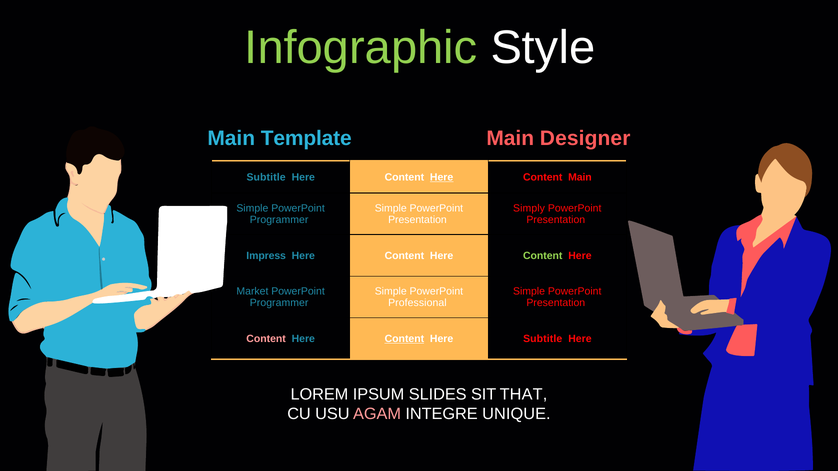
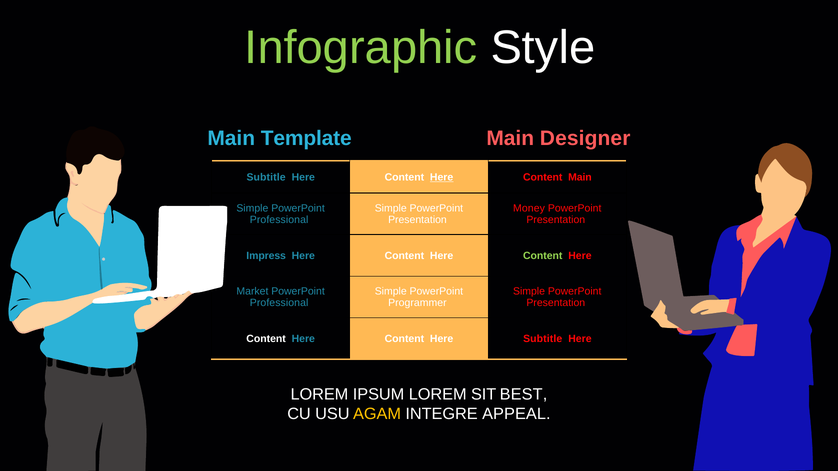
Simply: Simply -> Money
Programmer at (279, 220): Programmer -> Professional
Programmer at (279, 303): Programmer -> Professional
Professional: Professional -> Programmer
Content at (266, 339) colour: pink -> white
Content at (404, 339) underline: present -> none
IPSUM SLIDES: SLIDES -> LOREM
THAT: THAT -> BEST
AGAM colour: pink -> yellow
UNIQUE: UNIQUE -> APPEAL
